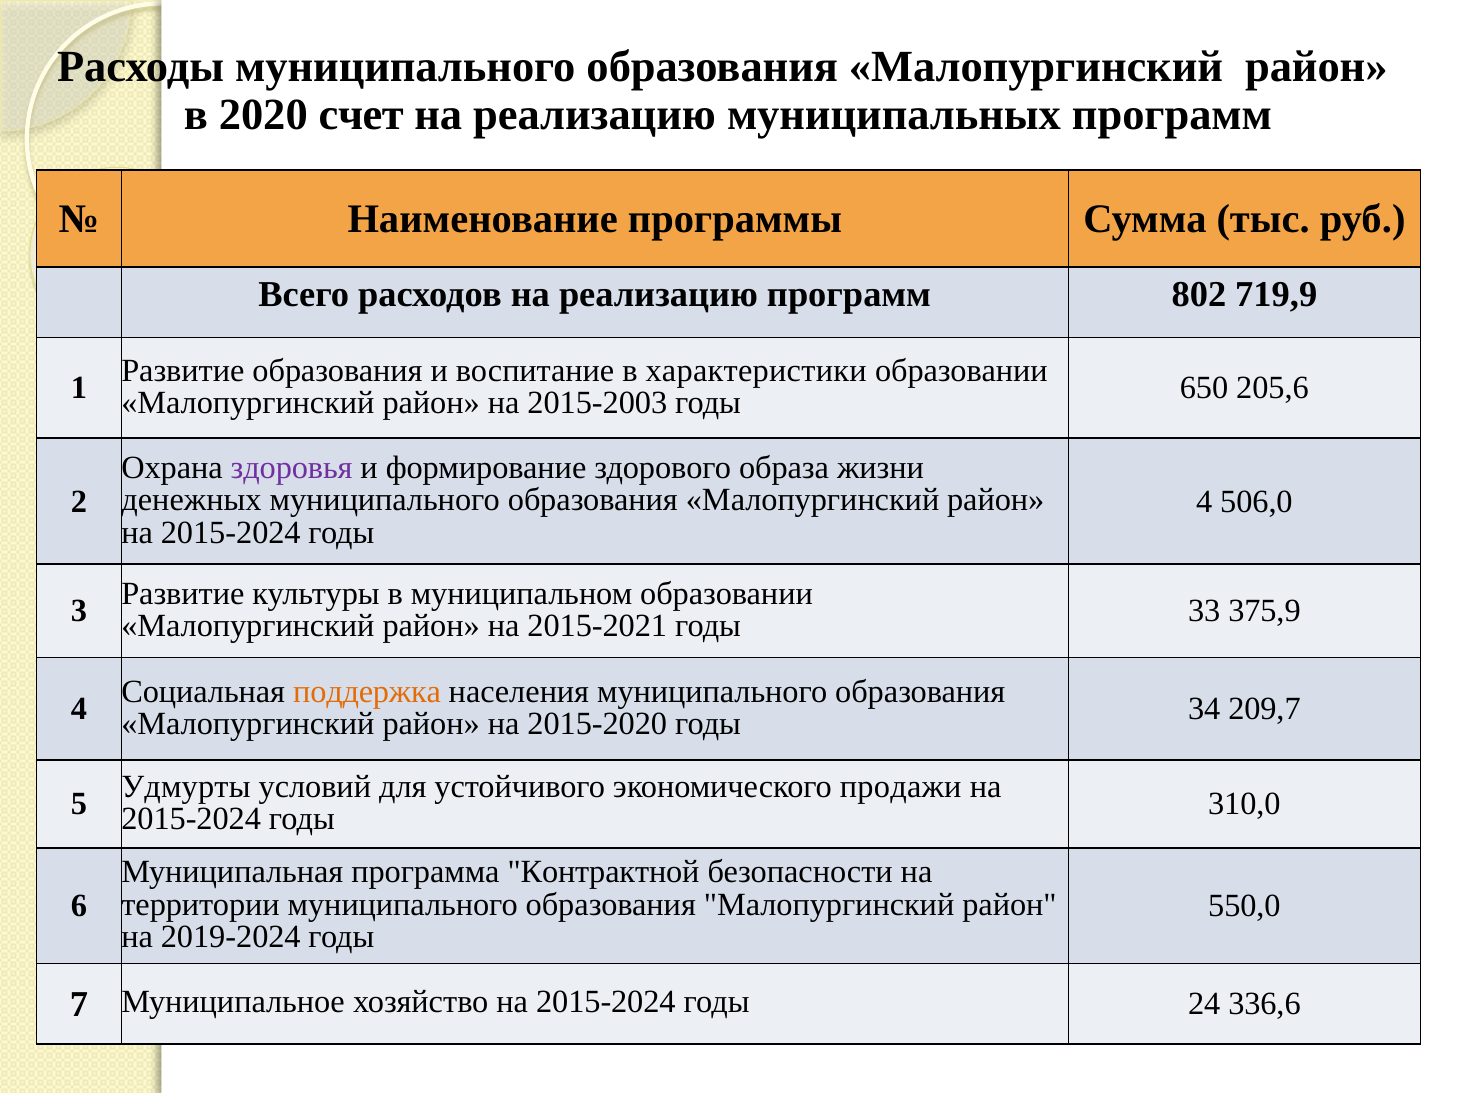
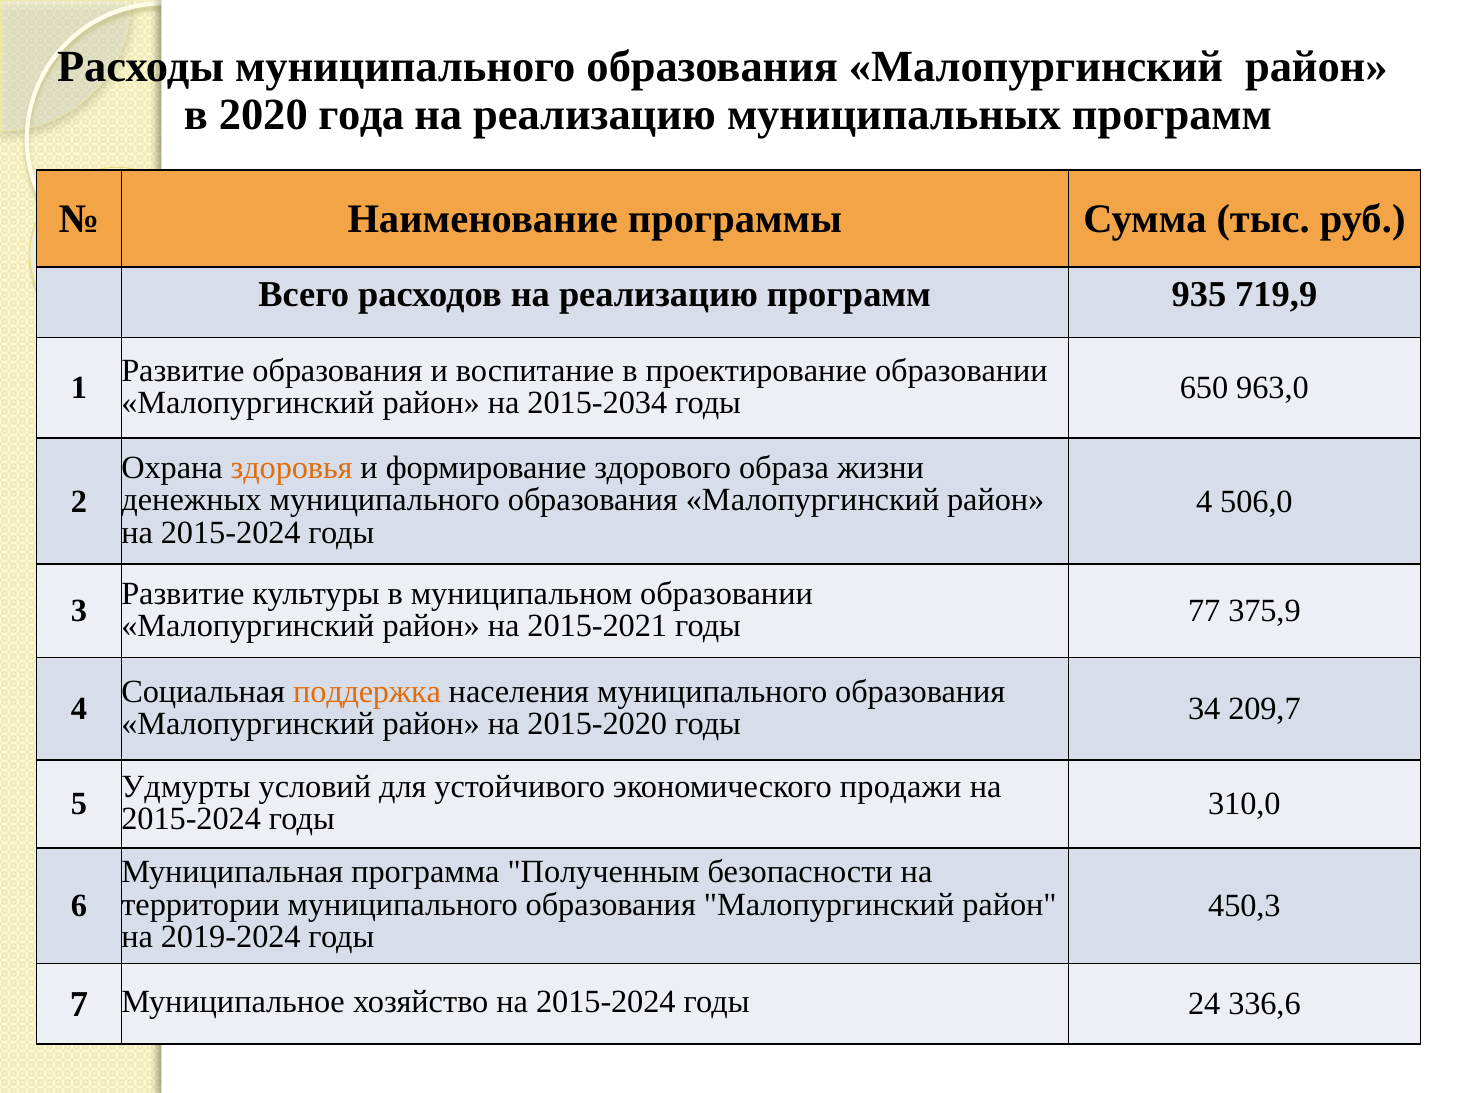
счет: счет -> года
802: 802 -> 935
характеристики: характеристики -> проектирование
2015-2003: 2015-2003 -> 2015-2034
205,6: 205,6 -> 963,0
здоровья colour: purple -> orange
33: 33 -> 77
Контрактной: Контрактной -> Полученным
550,0: 550,0 -> 450,3
